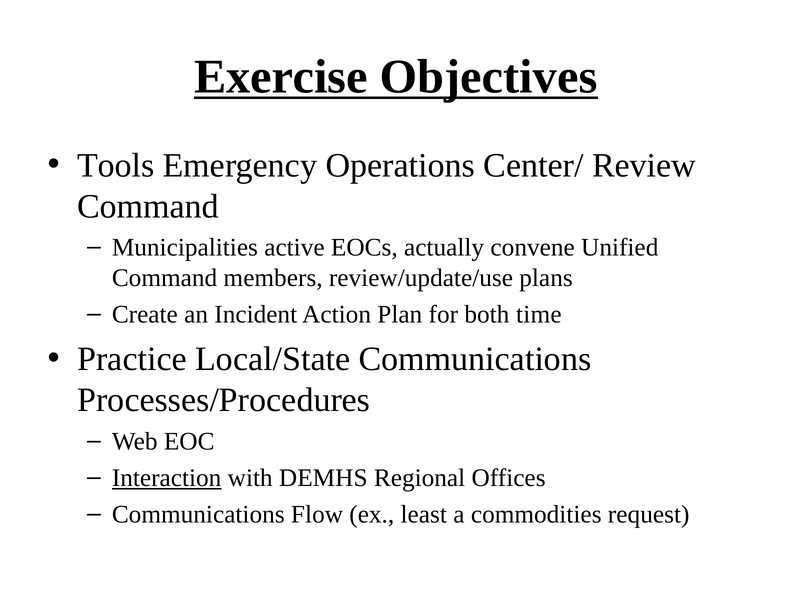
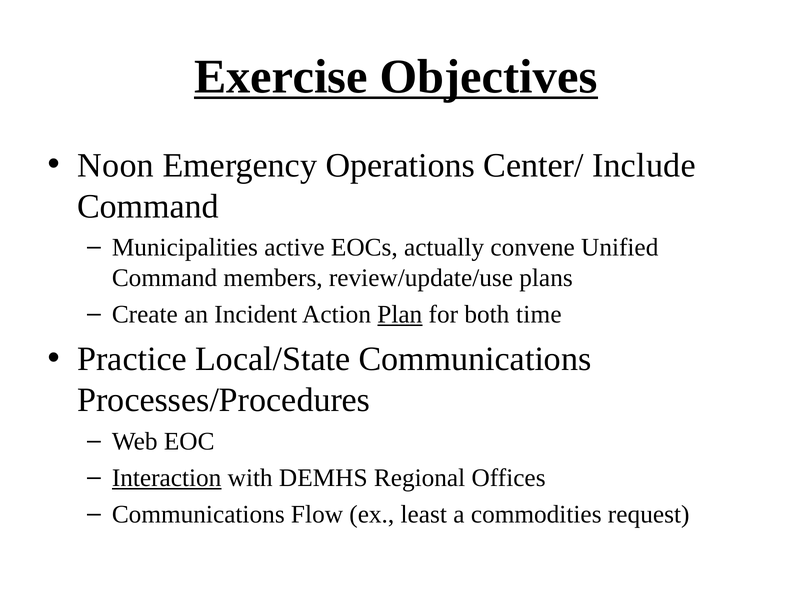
Tools: Tools -> Noon
Review: Review -> Include
Plan underline: none -> present
